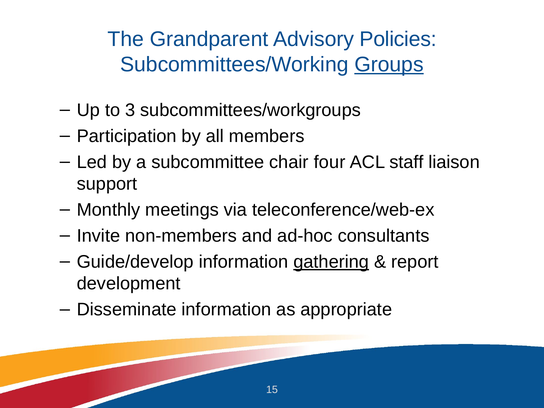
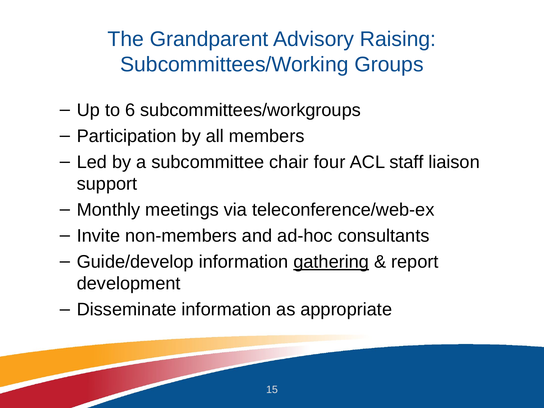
Policies: Policies -> Raising
Groups underline: present -> none
3: 3 -> 6
